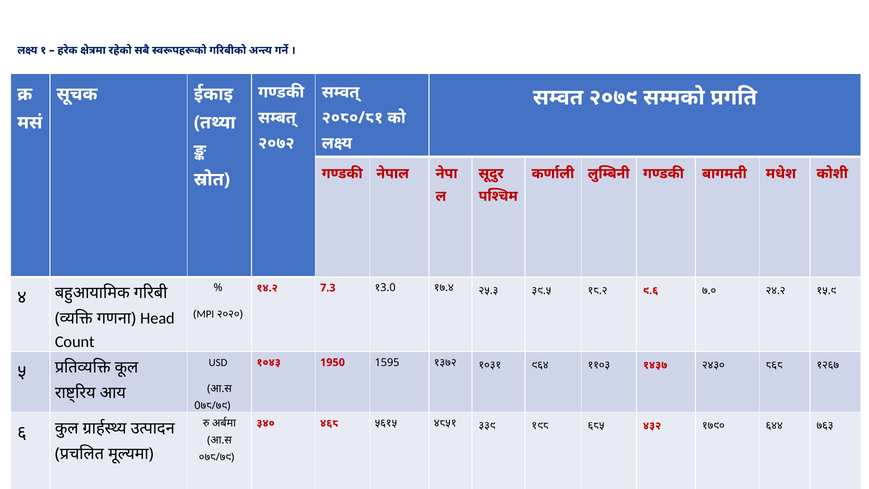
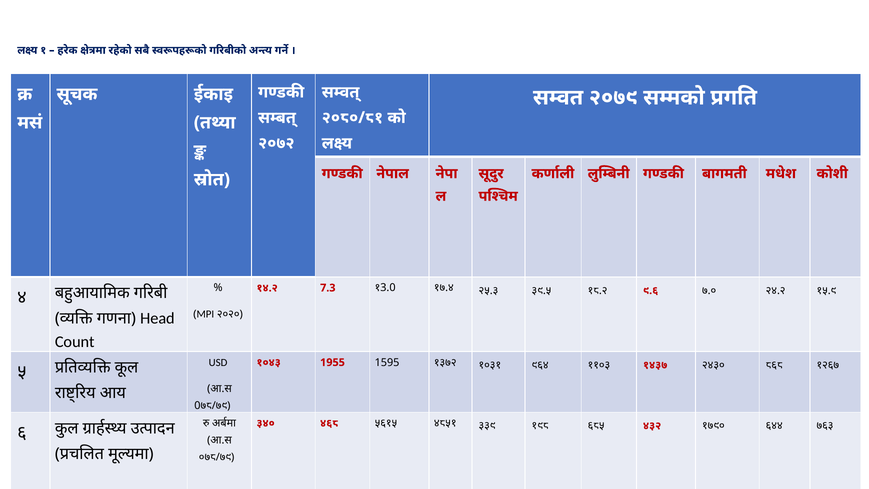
1950: 1950 -> 1955
